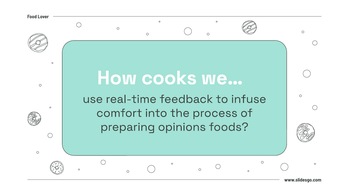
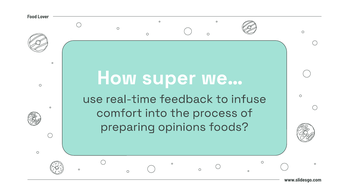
cooks: cooks -> super
